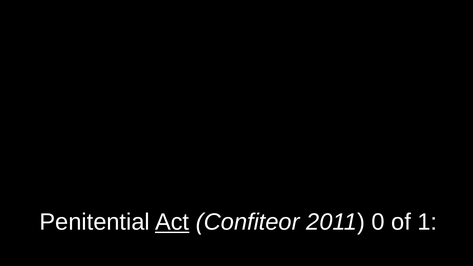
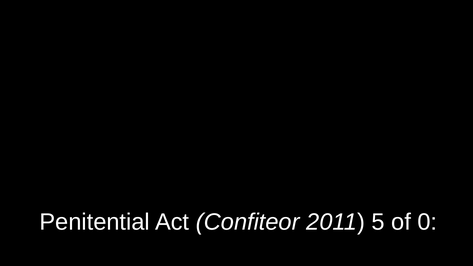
Act underline: present -> none
0: 0 -> 5
1: 1 -> 0
